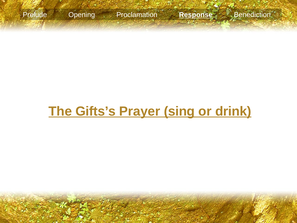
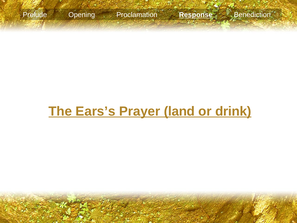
Gifts’s: Gifts’s -> Ears’s
sing: sing -> land
